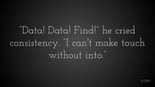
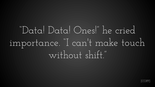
Find: Find -> Ones
consistency: consistency -> importance
into: into -> shift
